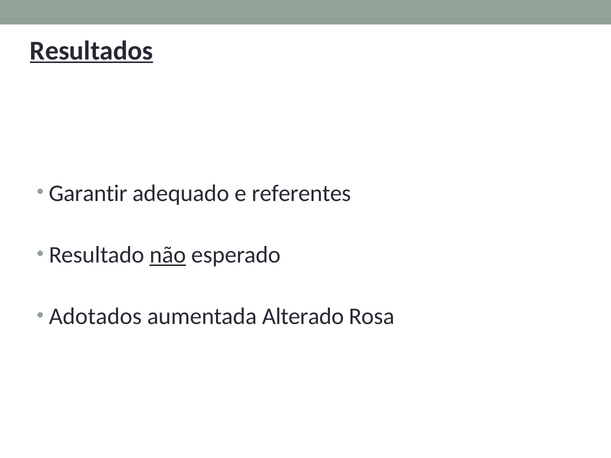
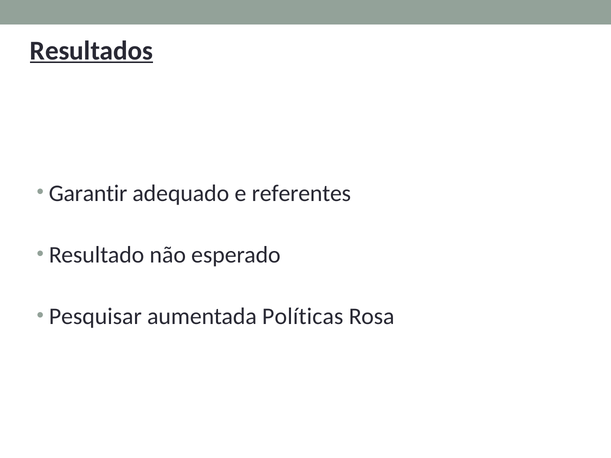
não underline: present -> none
Adotados: Adotados -> Pesquisar
Alterado: Alterado -> Políticas
